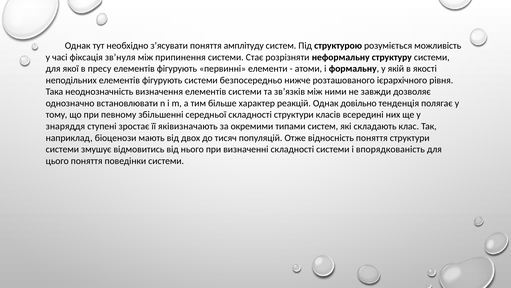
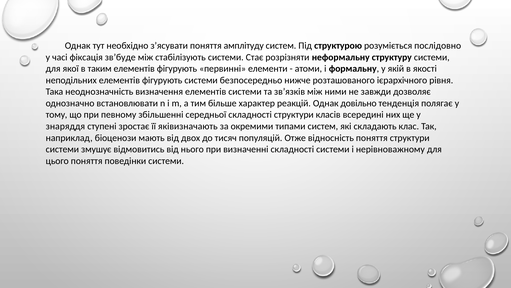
можливість: можливість -> послідовно
зв’нуля: зв’нуля -> зв’буде
припинення: припинення -> стабілізують
пресу: пресу -> таким
впорядкованість: впорядкованість -> нерівноважному
